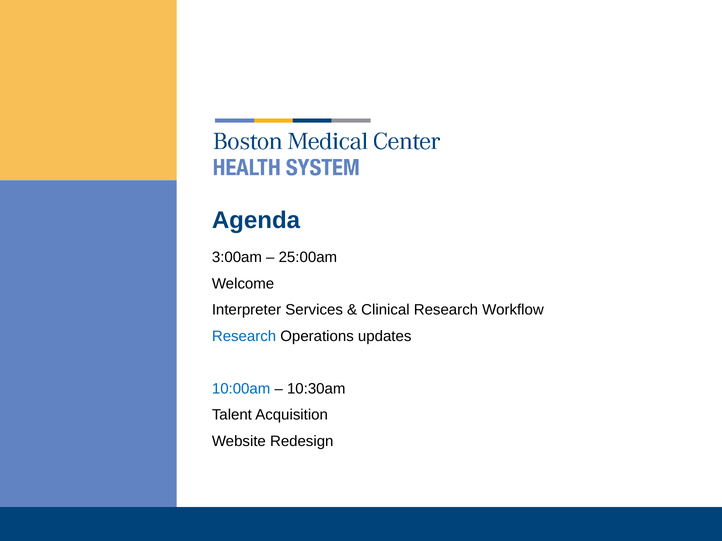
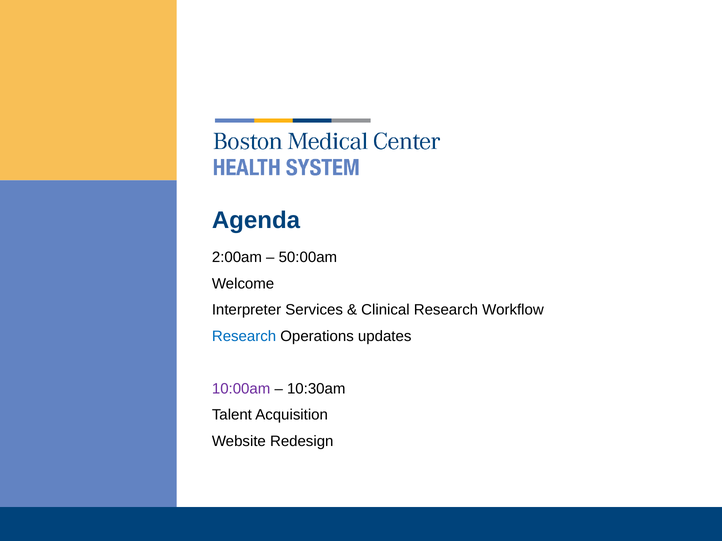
3:00am: 3:00am -> 2:00am
25:00am: 25:00am -> 50:00am
10:00am colour: blue -> purple
